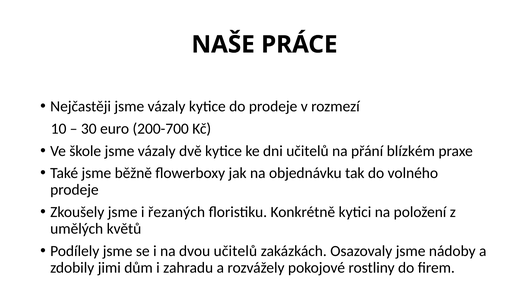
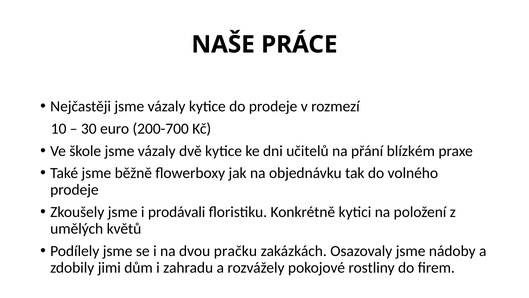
řezaných: řezaných -> prodávali
dvou učitelů: učitelů -> pračku
